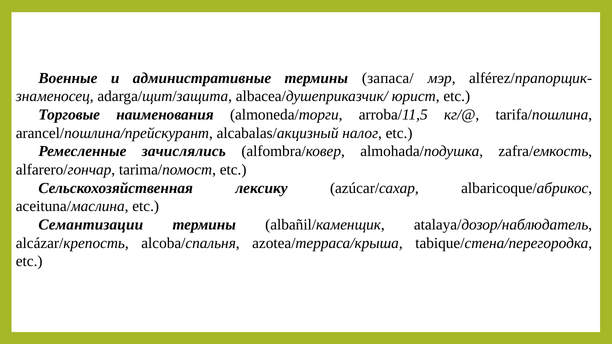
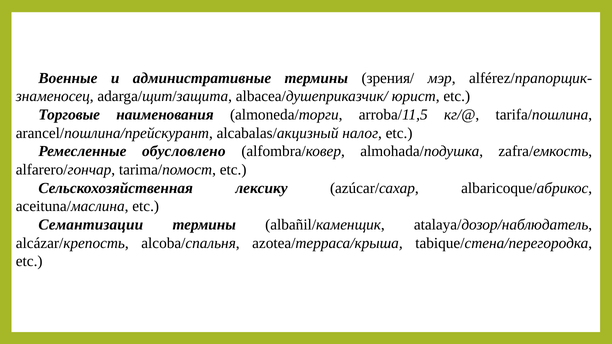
запаса/: запаса/ -> зрения/
зачислялись: зачислялись -> обусловлено
